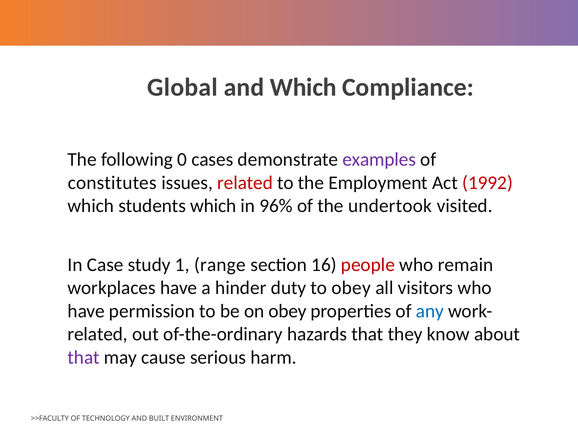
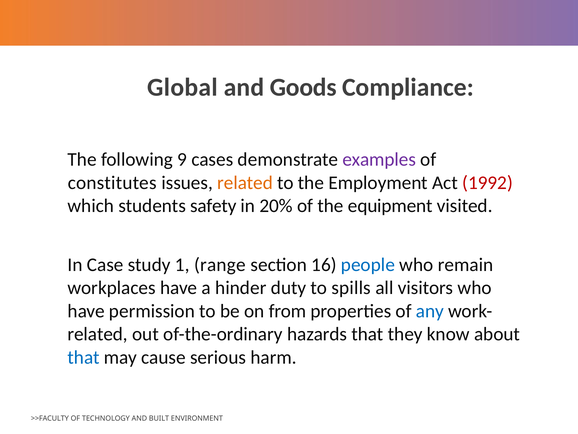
and Which: Which -> Goods
0: 0 -> 9
related at (245, 183) colour: red -> orange
students which: which -> safety
96%: 96% -> 20%
undertook: undertook -> equipment
people colour: red -> blue
to obey: obey -> spills
on obey: obey -> from
that at (84, 357) colour: purple -> blue
